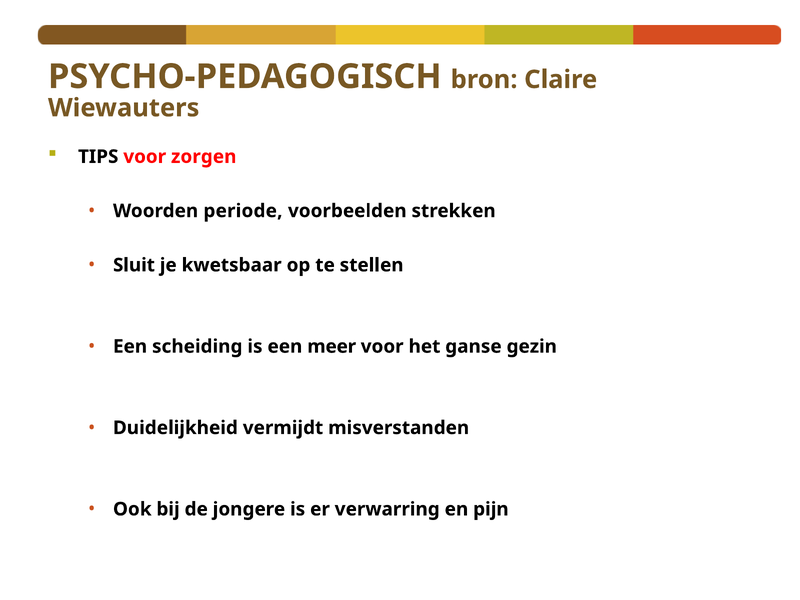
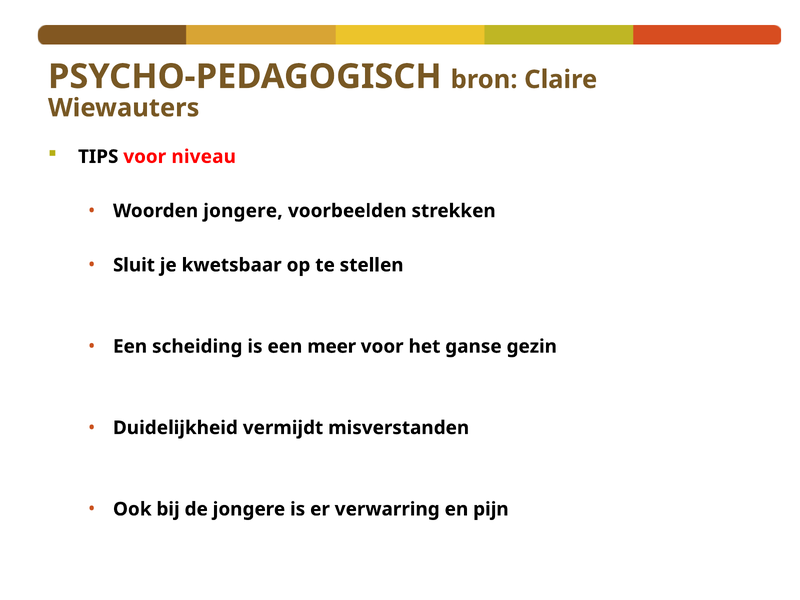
zorgen: zorgen -> niveau
Woorden periode: periode -> jongere
